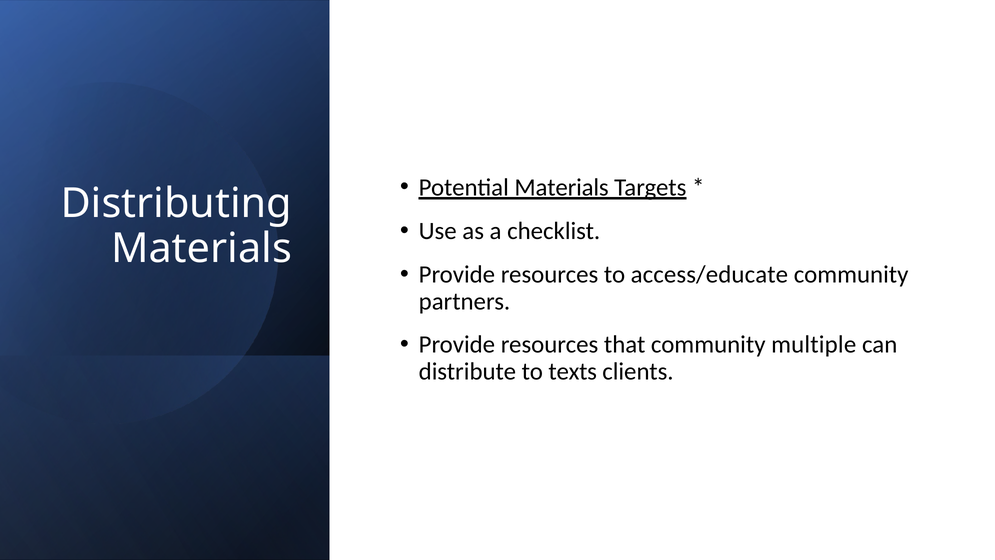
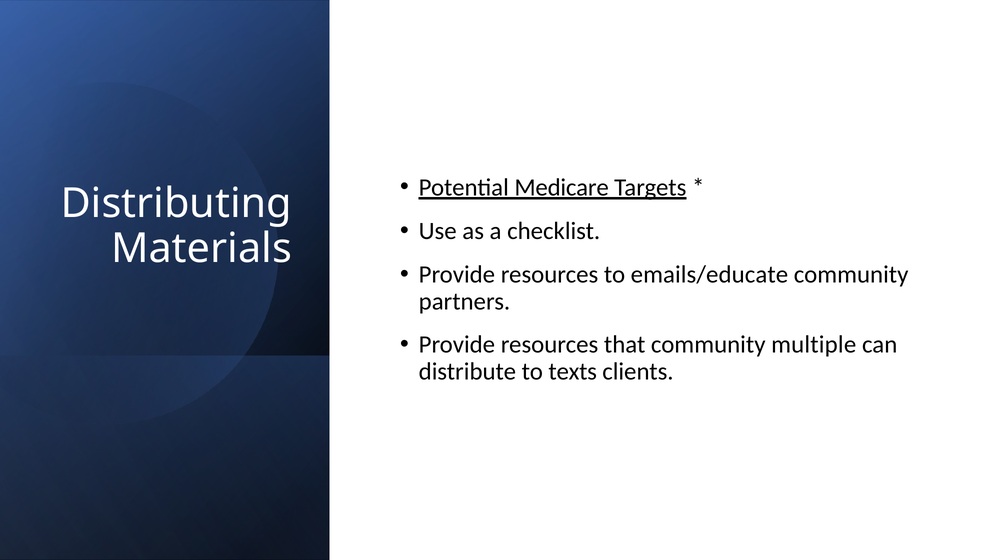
Potential Materials: Materials -> Medicare
access/educate: access/educate -> emails/educate
